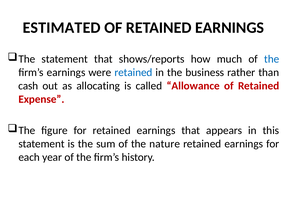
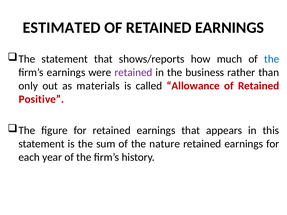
retained at (133, 73) colour: blue -> purple
cash: cash -> only
allocating: allocating -> materials
Expense: Expense -> Positive
